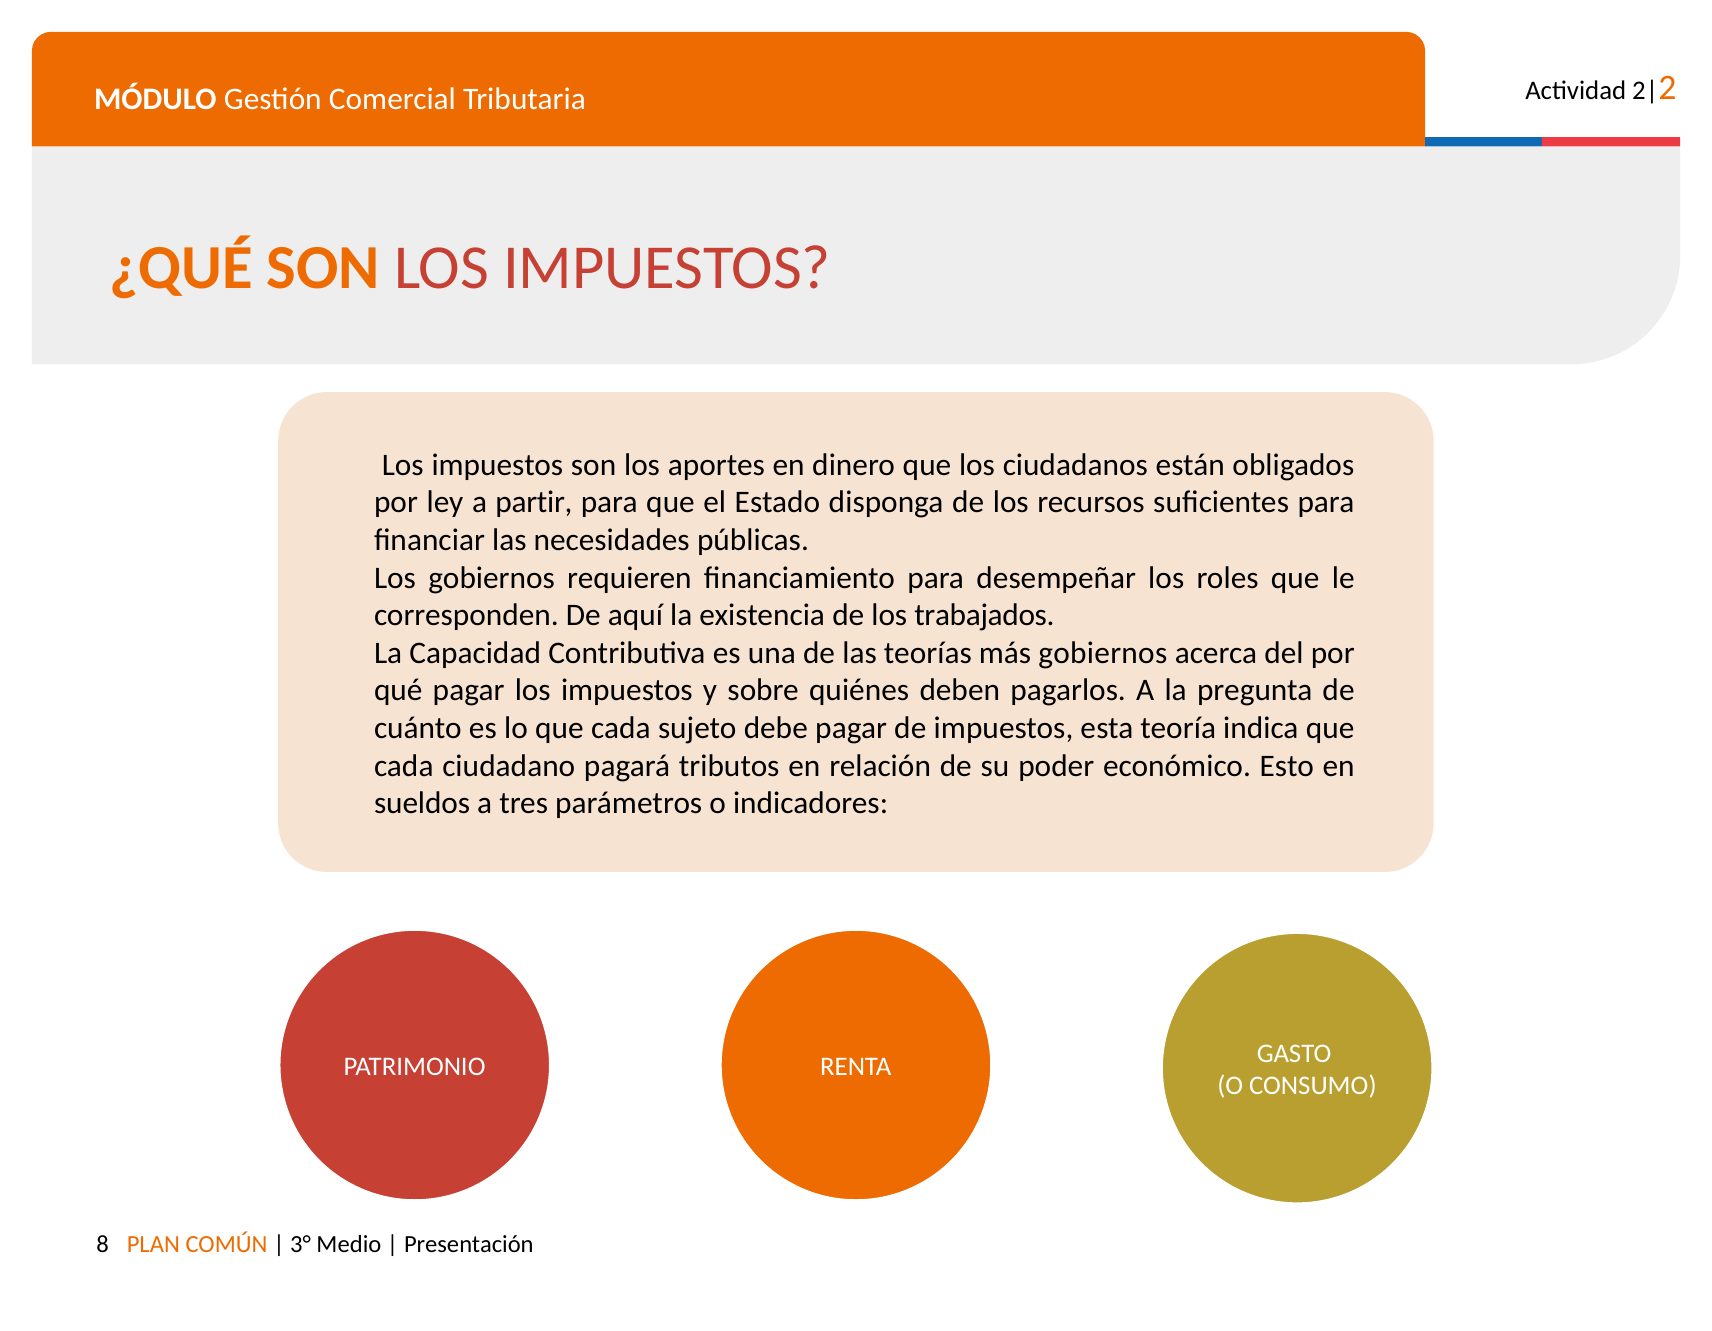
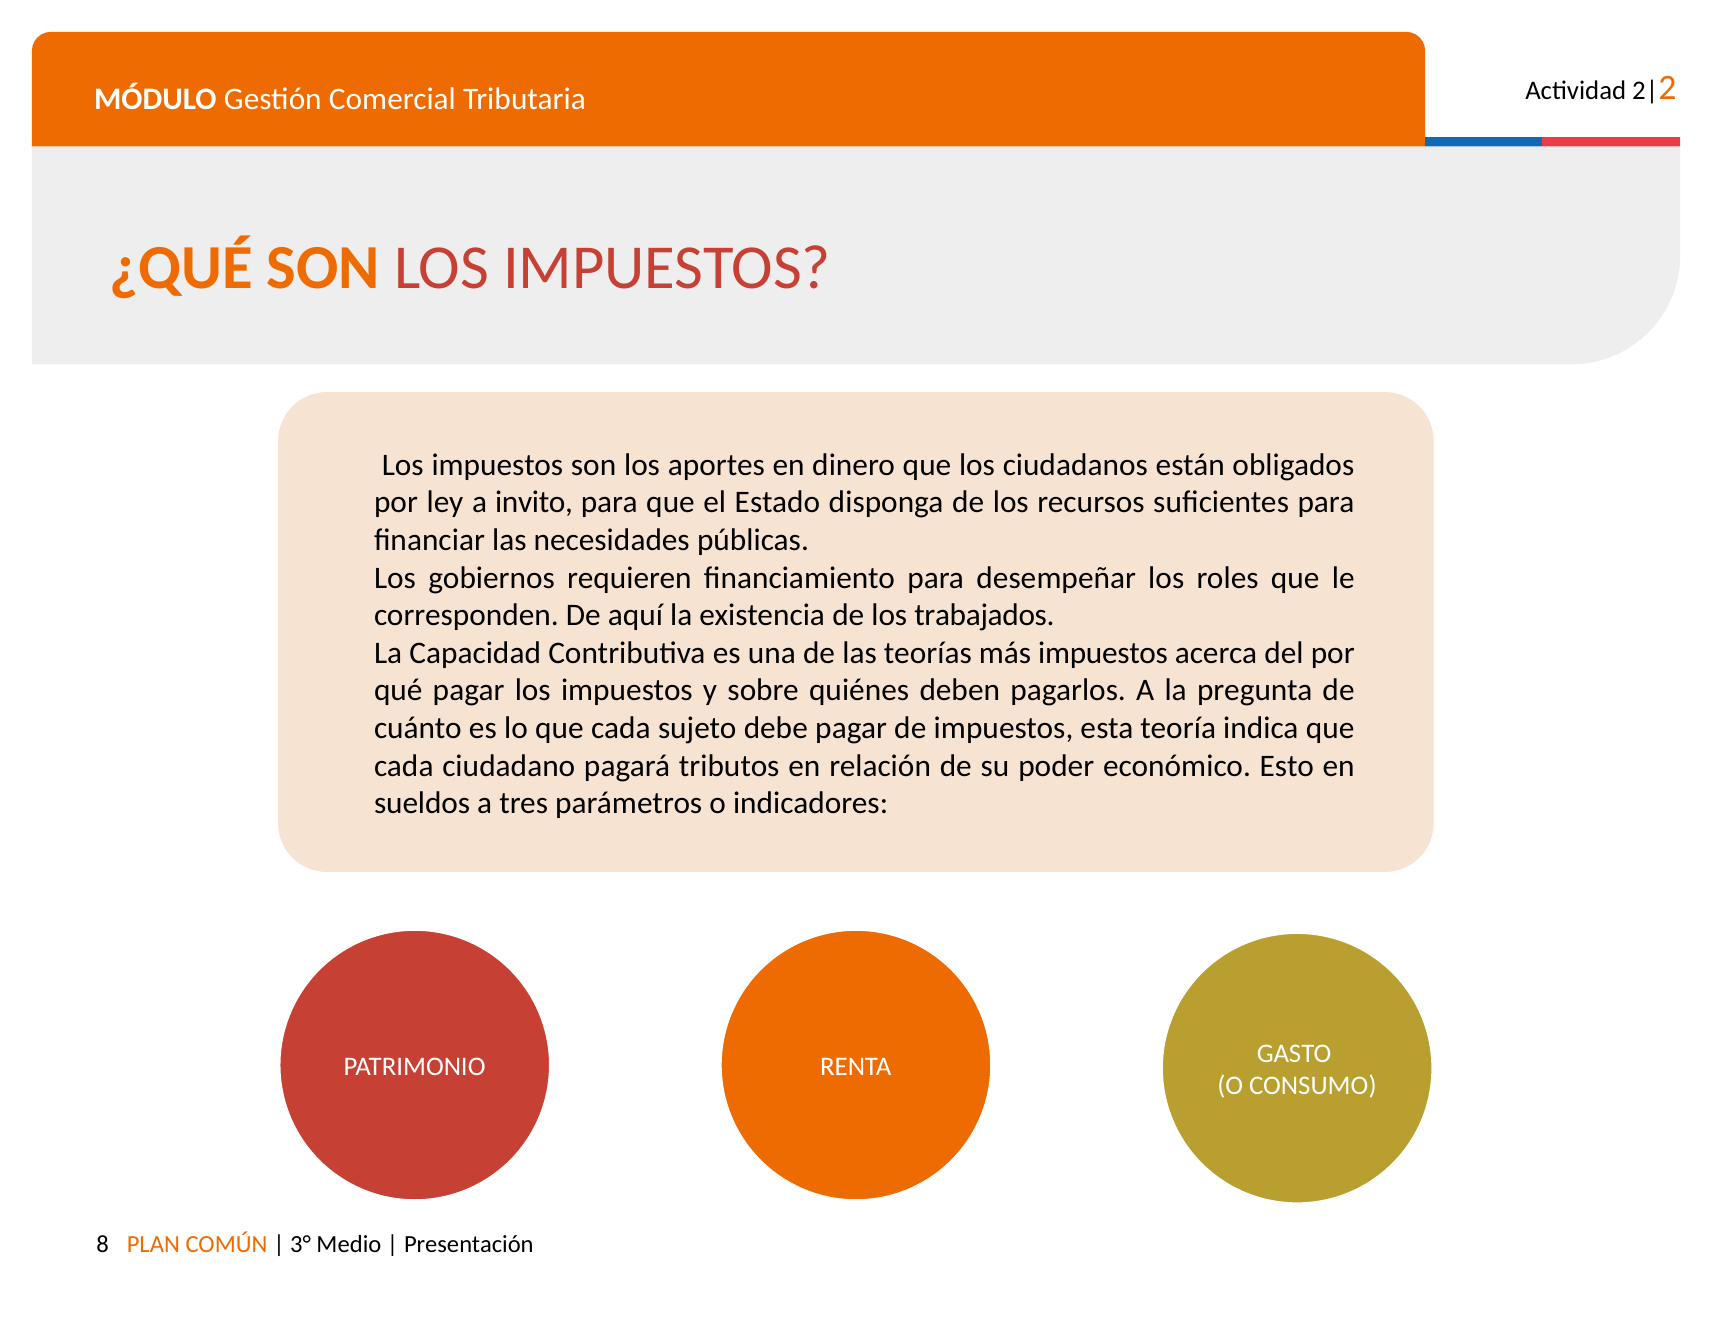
partir: partir -> invito
más gobiernos: gobiernos -> impuestos
